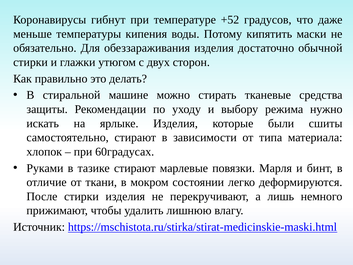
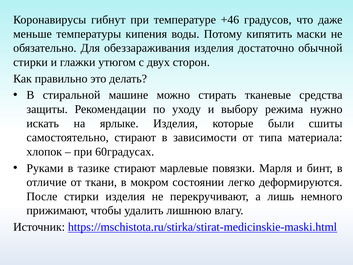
+52: +52 -> +46
